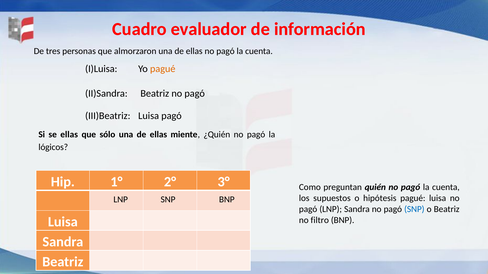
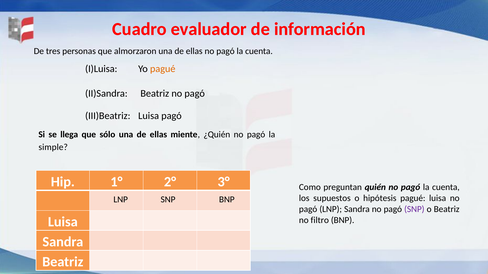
se ellas: ellas -> llega
lógicos: lógicos -> simple
SNP at (414, 209) colour: blue -> purple
